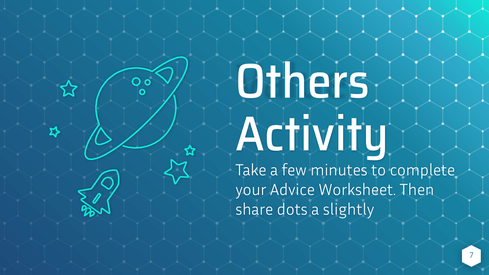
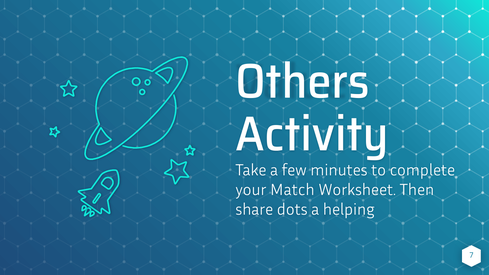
Advice: Advice -> Match
slightly: slightly -> helping
